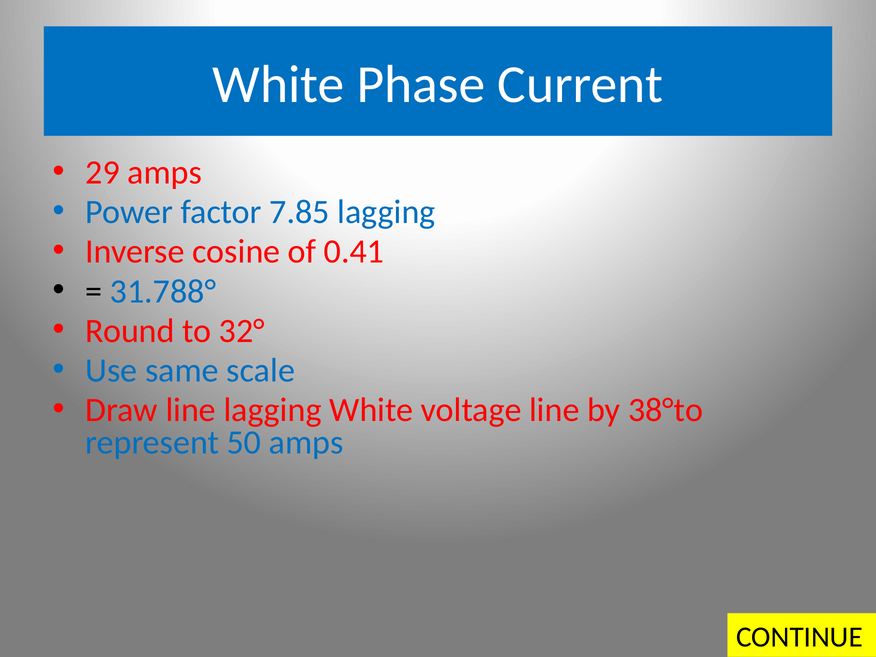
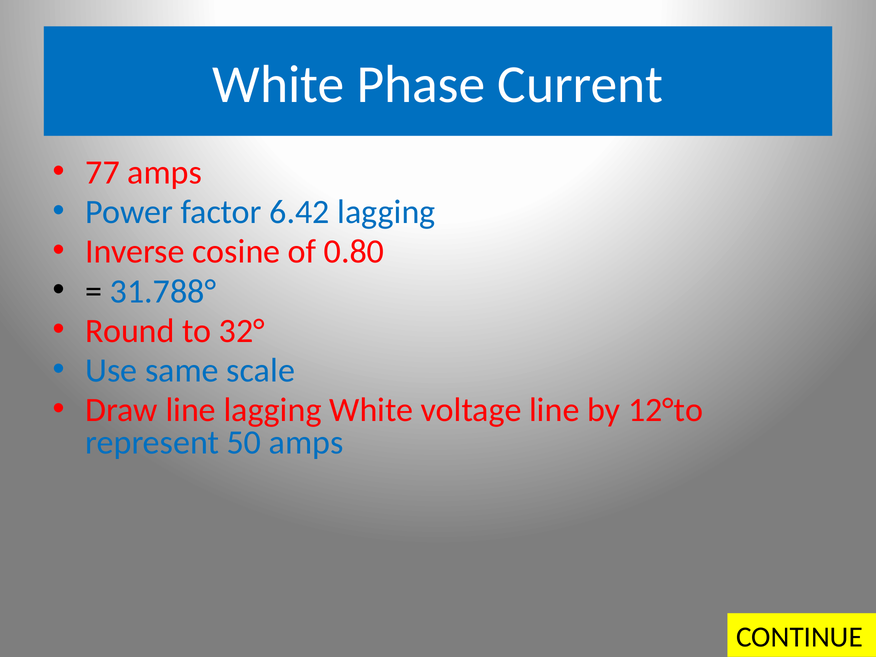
29: 29 -> 77
7.85: 7.85 -> 6.42
0.41: 0.41 -> 0.80
38°to: 38°to -> 12°to
